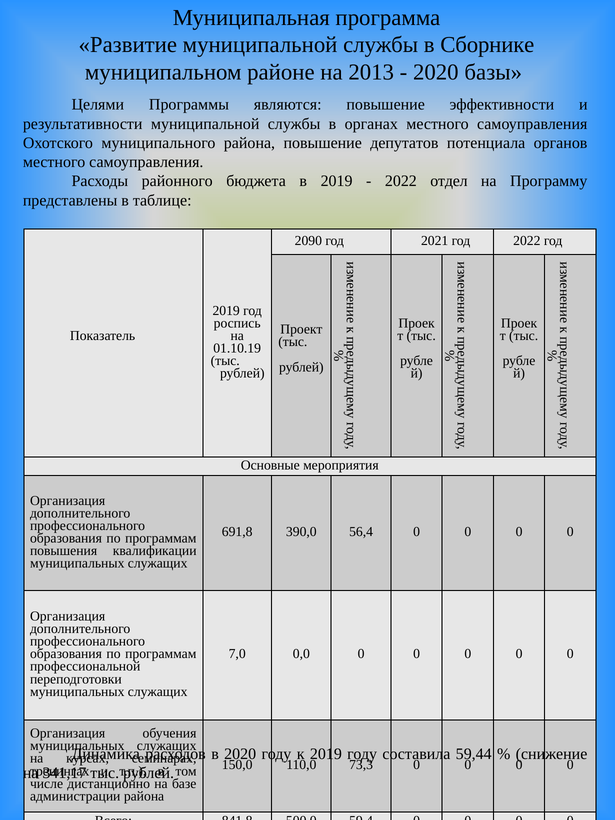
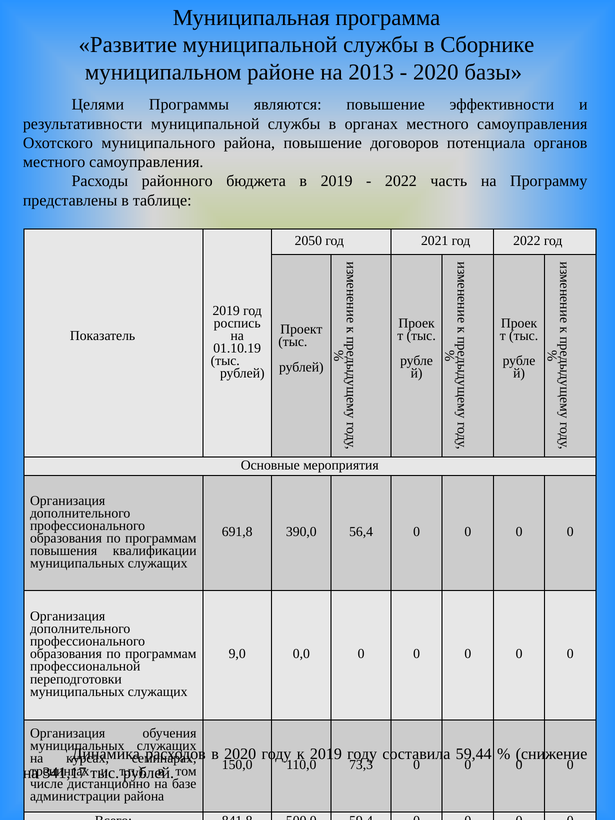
депутатов: депутатов -> договоров
отдел: отдел -> часть
2090: 2090 -> 2050
7,0: 7,0 -> 9,0
